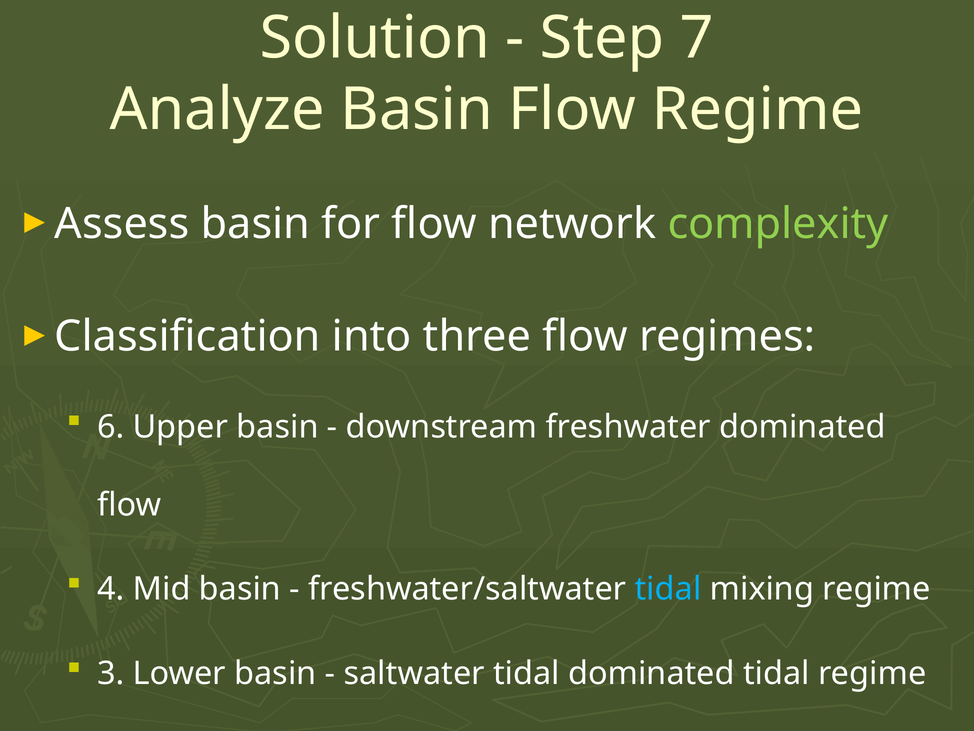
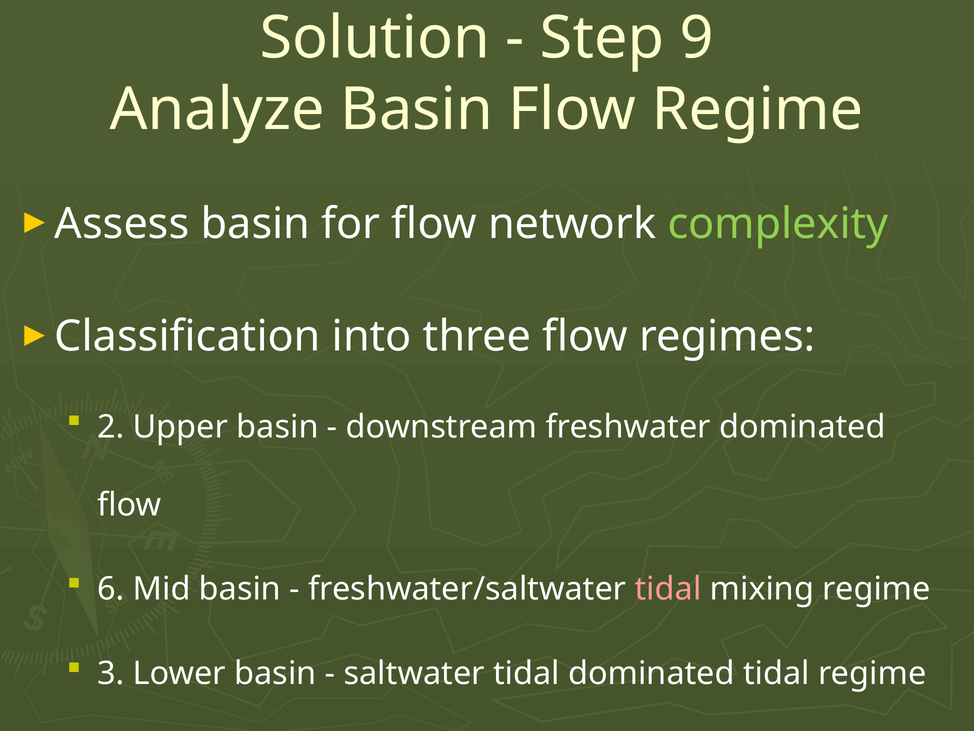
7: 7 -> 9
6: 6 -> 2
4: 4 -> 6
tidal at (668, 589) colour: light blue -> pink
